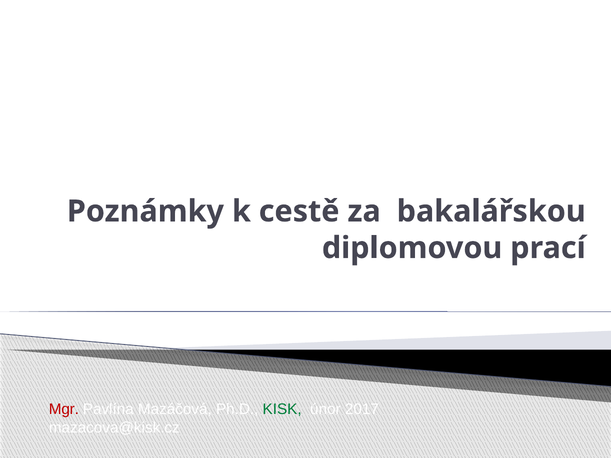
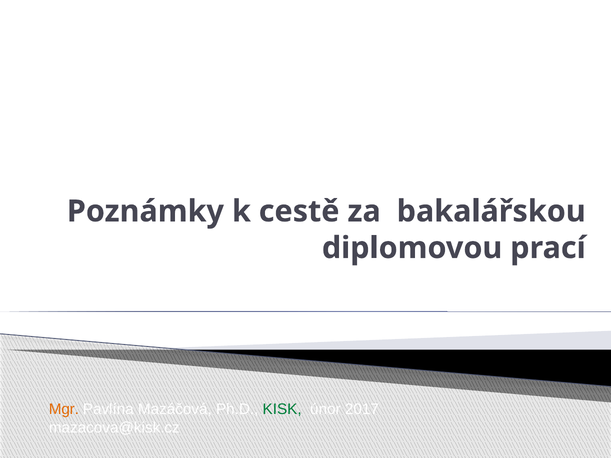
Mgr colour: red -> orange
